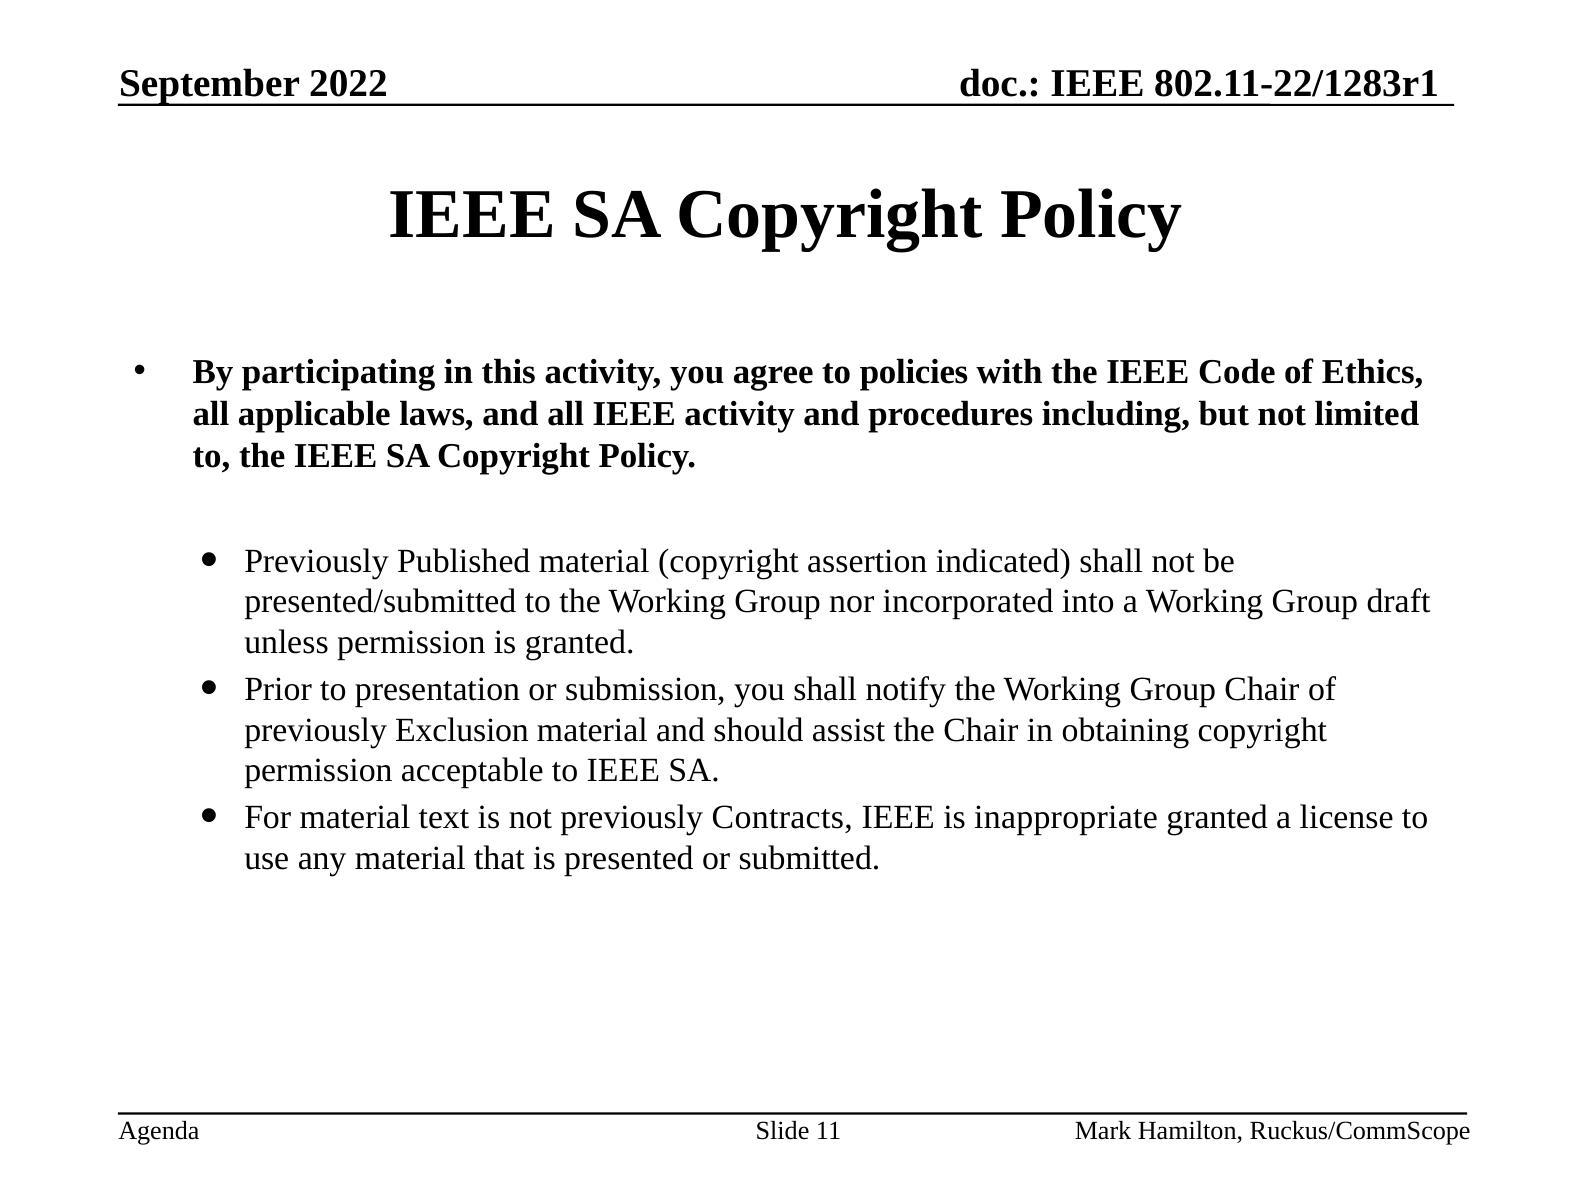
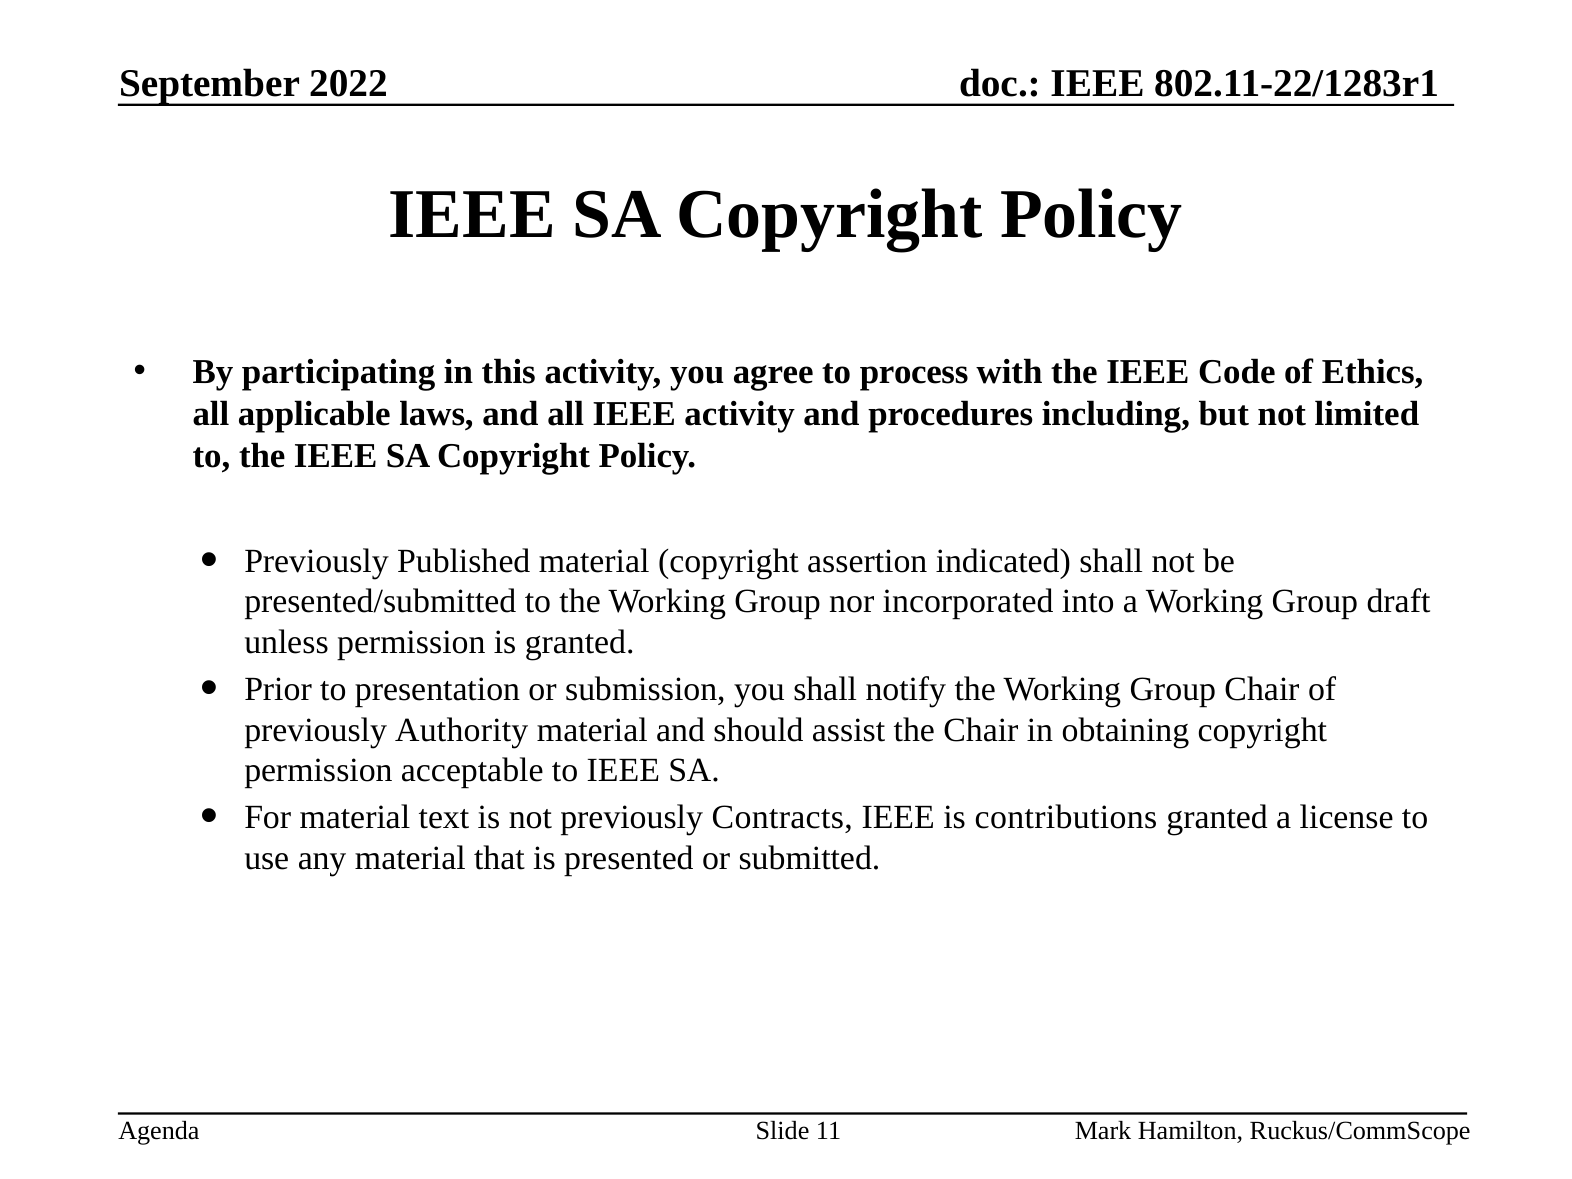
policies: policies -> process
Exclusion: Exclusion -> Authority
inappropriate: inappropriate -> contributions
